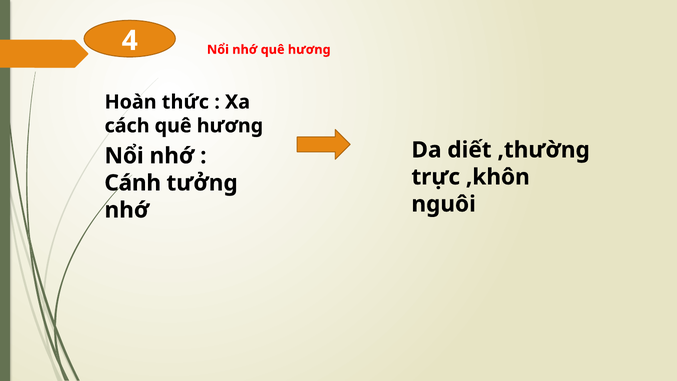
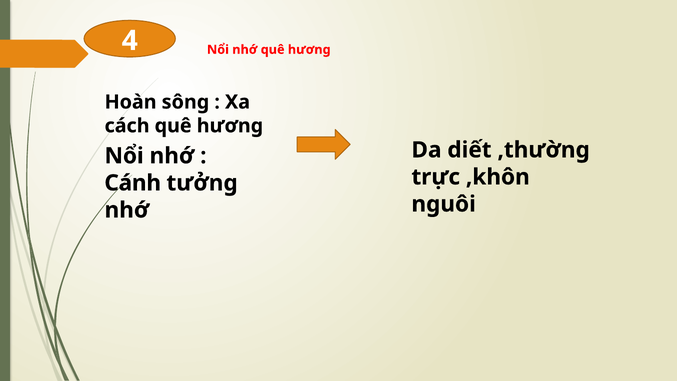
thức: thức -> sông
